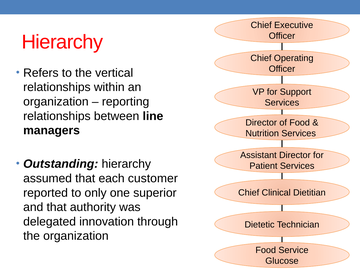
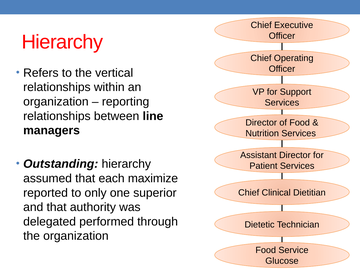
customer: customer -> maximize
innovation: innovation -> performed
